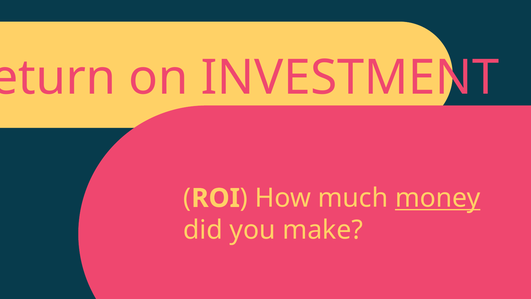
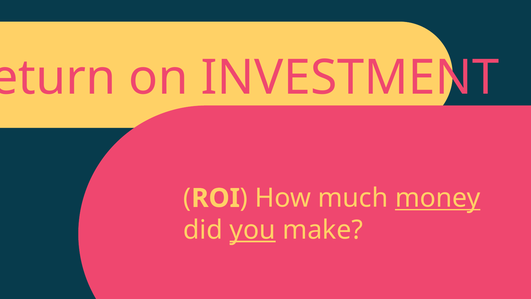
you underline: none -> present
